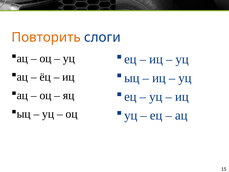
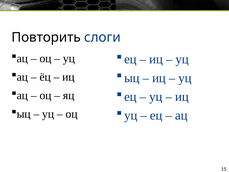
Повторить colour: orange -> black
